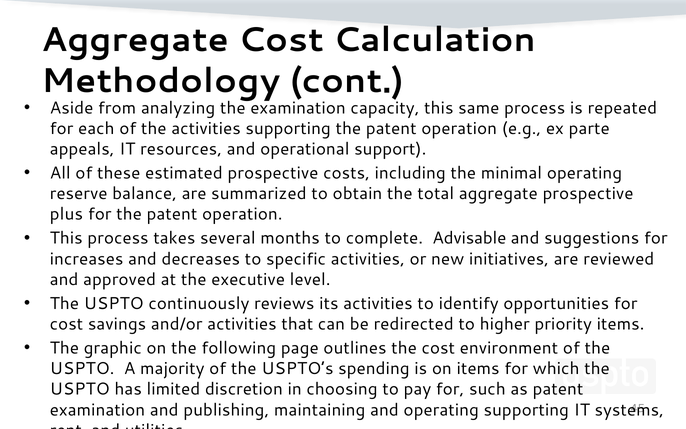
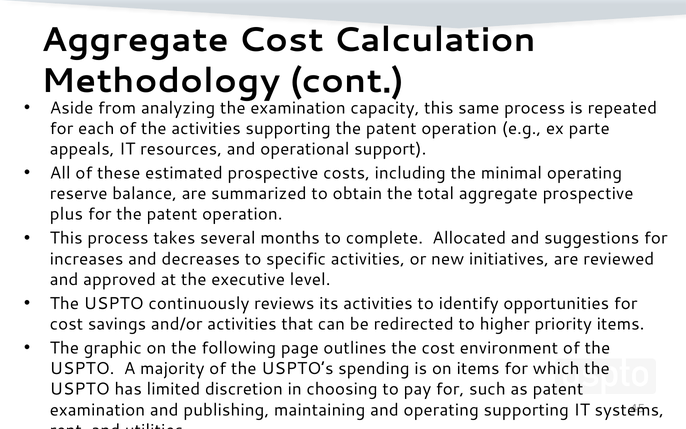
Advisable: Advisable -> Allocated
